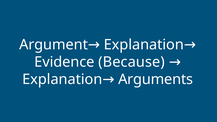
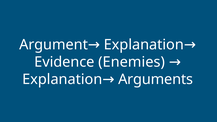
Because: Because -> Enemies
